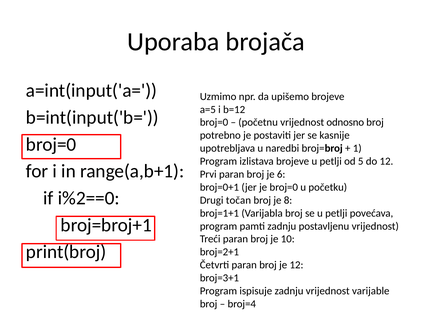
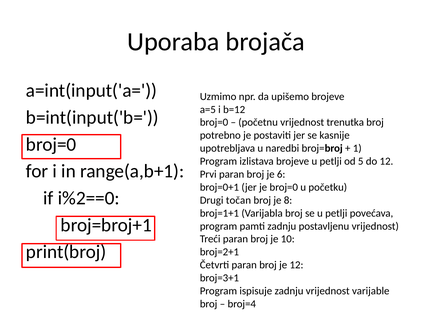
odnosno: odnosno -> trenutka
